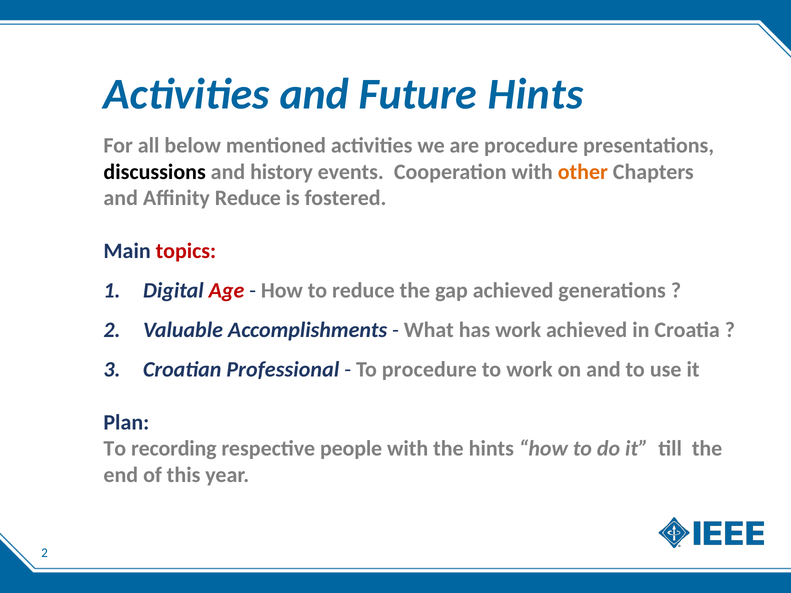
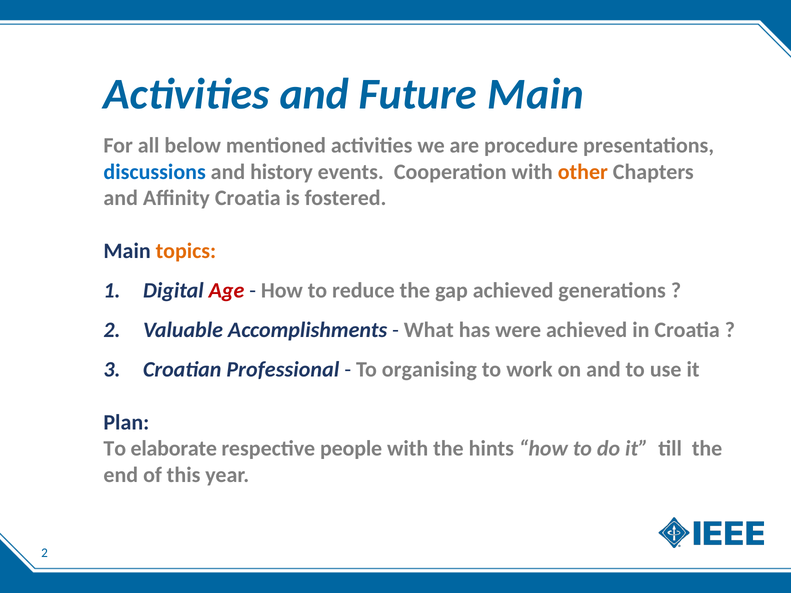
Future Hints: Hints -> Main
discussions colour: black -> blue
Affinity Reduce: Reduce -> Croatia
topics colour: red -> orange
has work: work -> were
To procedure: procedure -> organising
recording: recording -> elaborate
